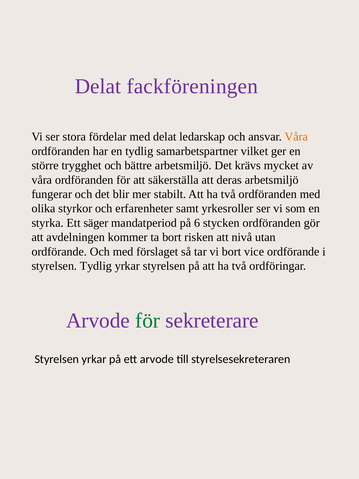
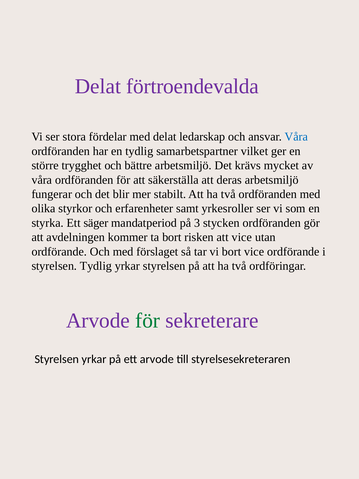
fackföreningen: fackföreningen -> förtroendevalda
Våra at (296, 137) colour: orange -> blue
6: 6 -> 3
att nivå: nivå -> vice
